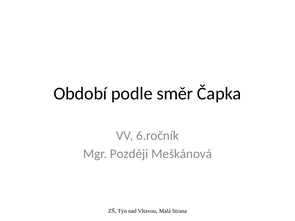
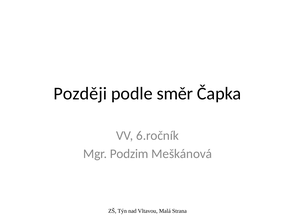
Období: Období -> Později
Později: Později -> Podzim
